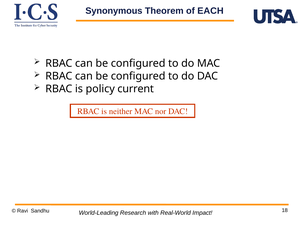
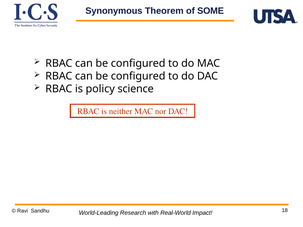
EACH: EACH -> SOME
current: current -> science
